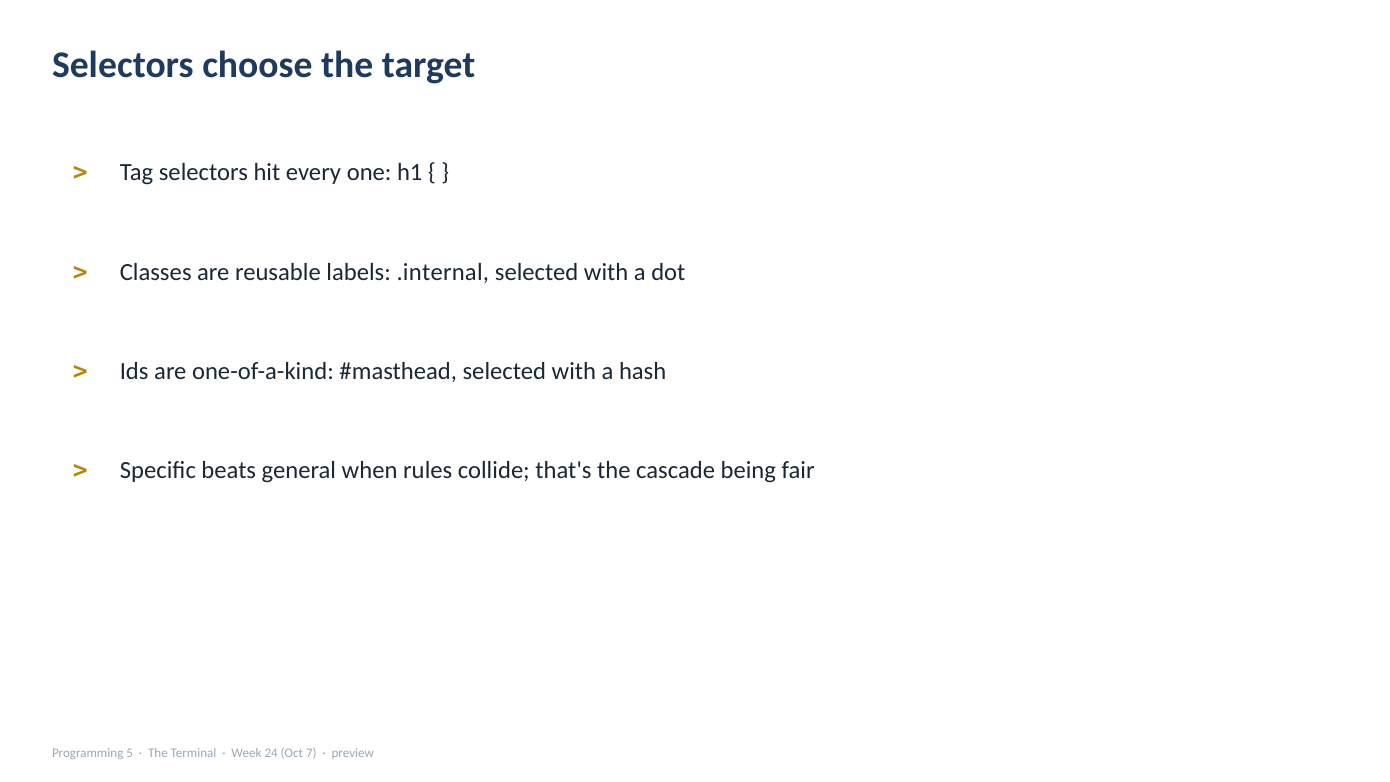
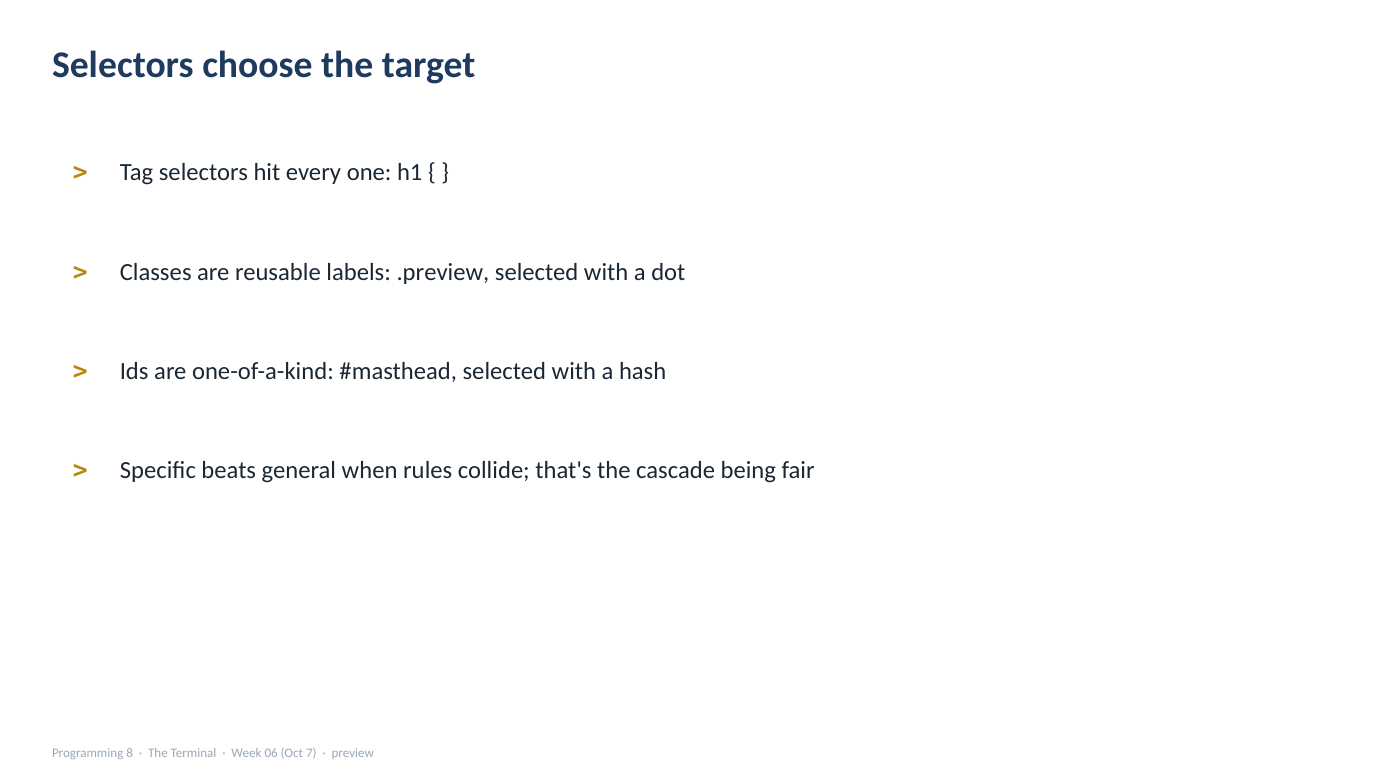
.internal: .internal -> .preview
5: 5 -> 8
24: 24 -> 06
